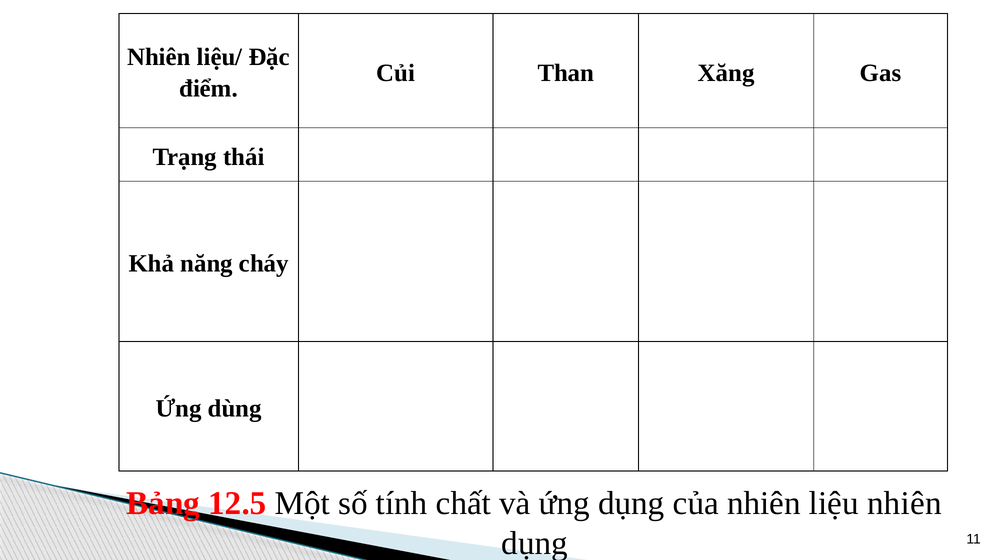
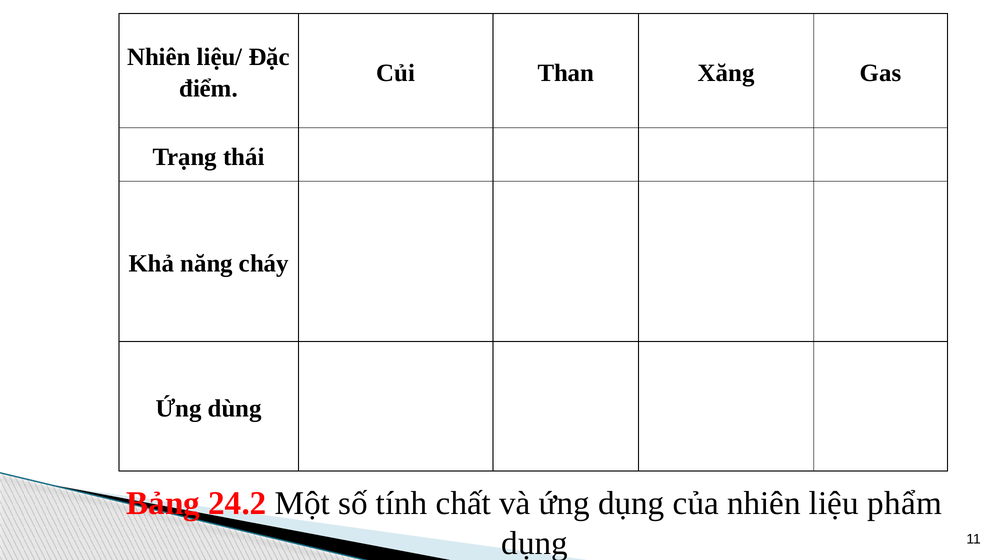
12.5: 12.5 -> 24.2
liệu nhiên: nhiên -> phẩm
